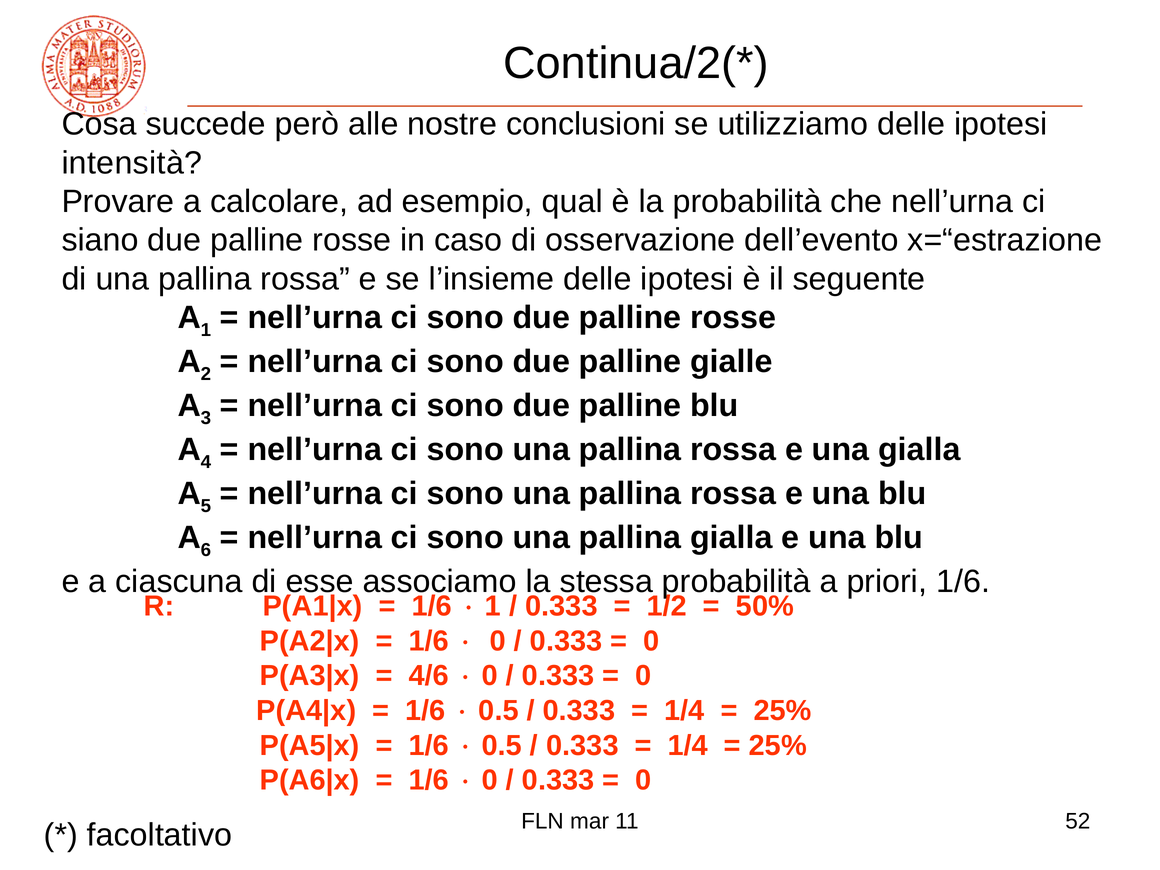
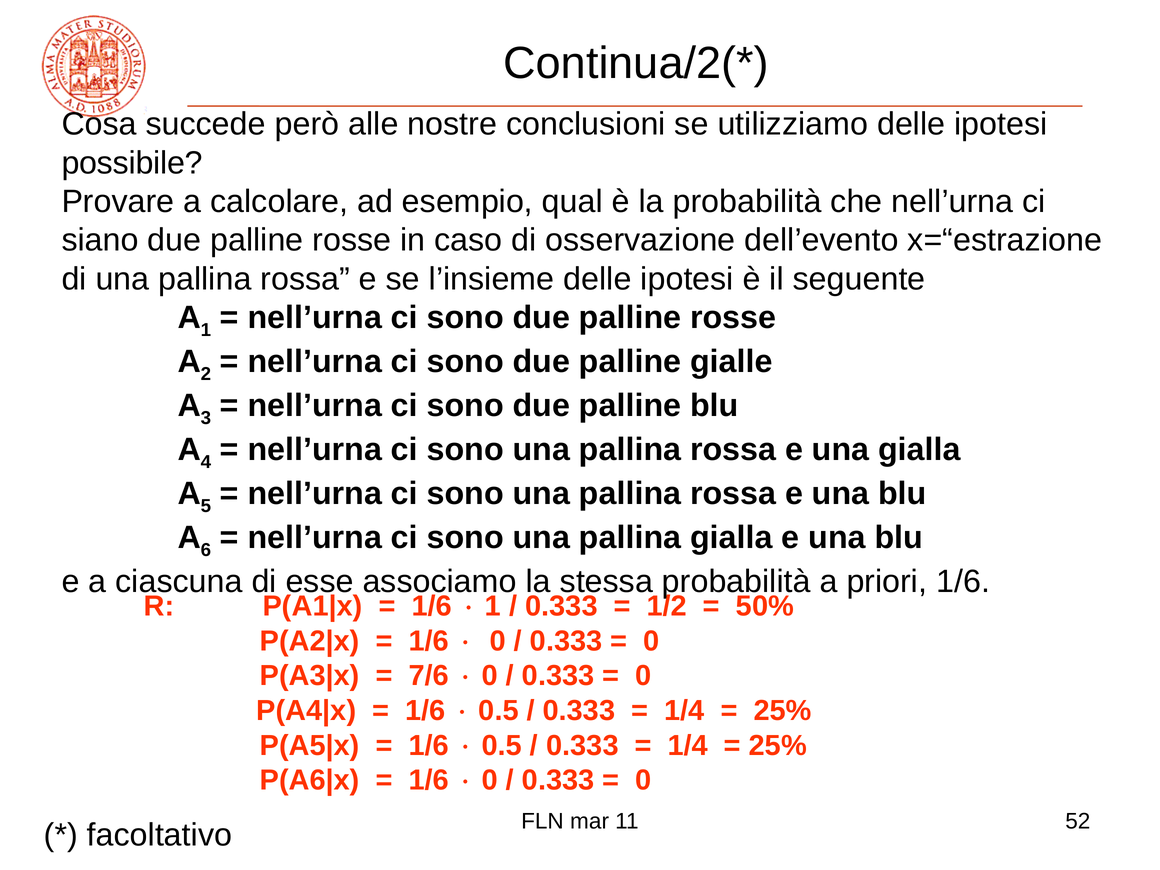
intensità: intensità -> possibile
4/6: 4/6 -> 7/6
